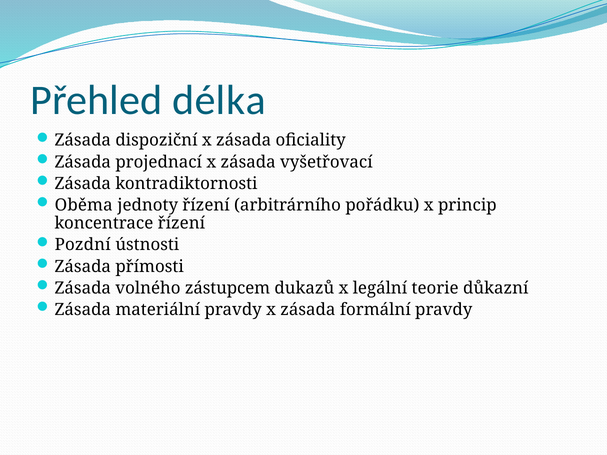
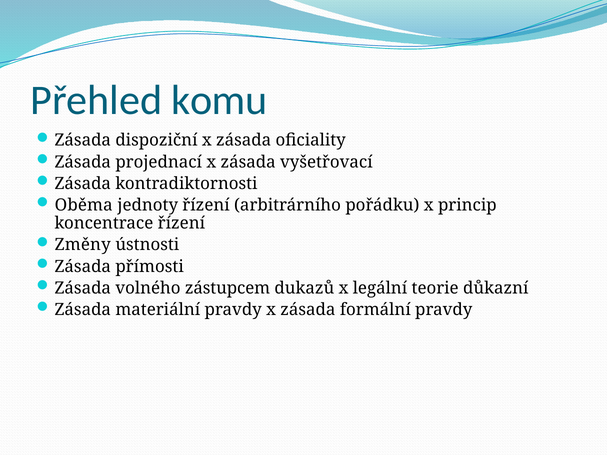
délka: délka -> komu
Pozdní: Pozdní -> Změny
